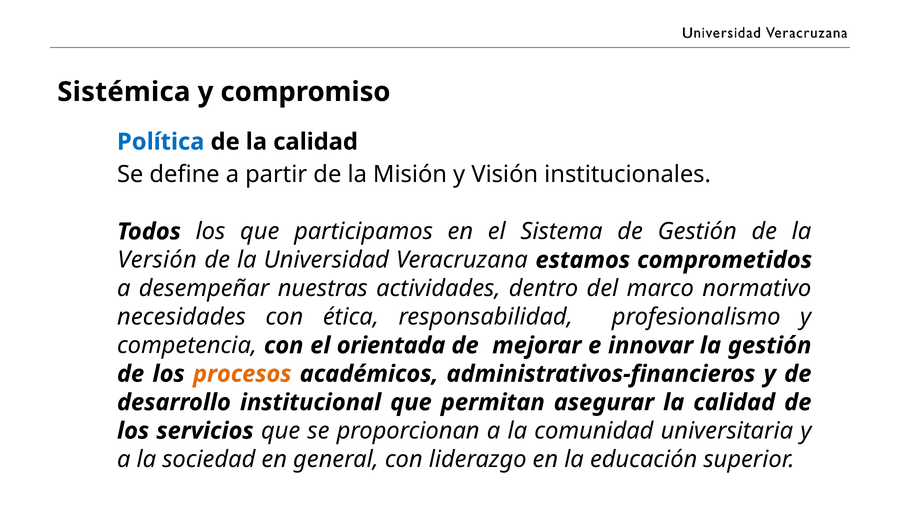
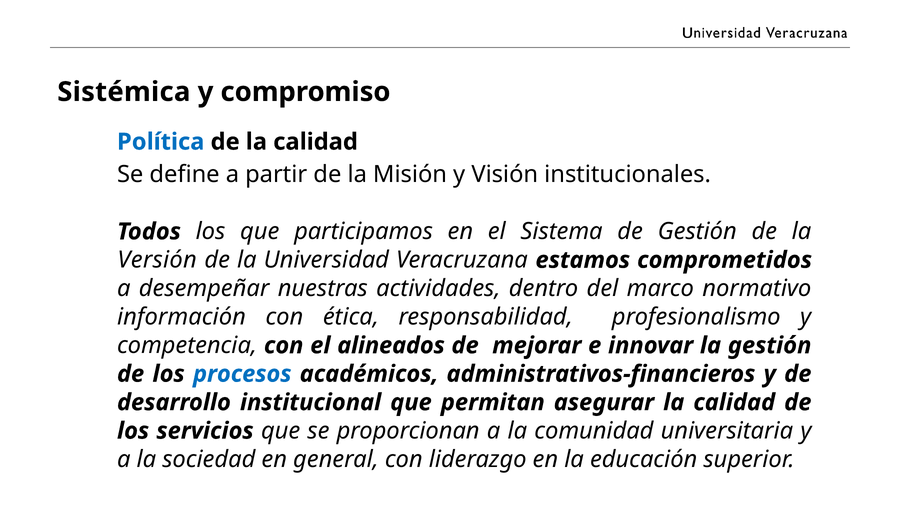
necesidades: necesidades -> información
orientada: orientada -> alineados
procesos colour: orange -> blue
